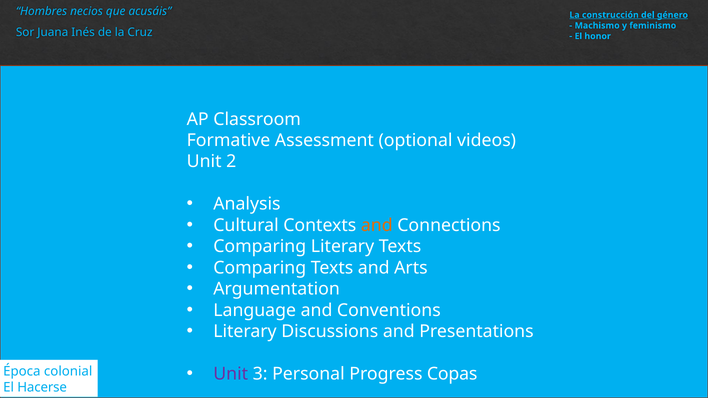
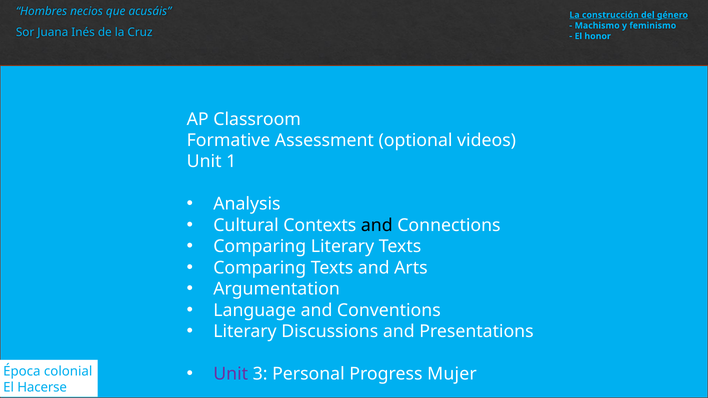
2: 2 -> 1
and at (377, 225) colour: orange -> black
Copas: Copas -> Mujer
